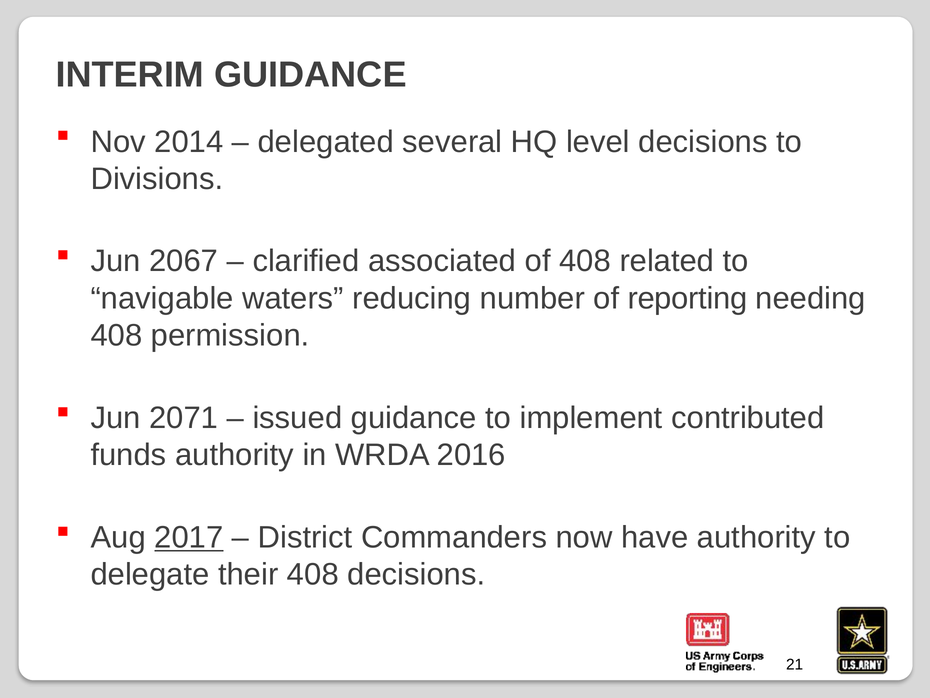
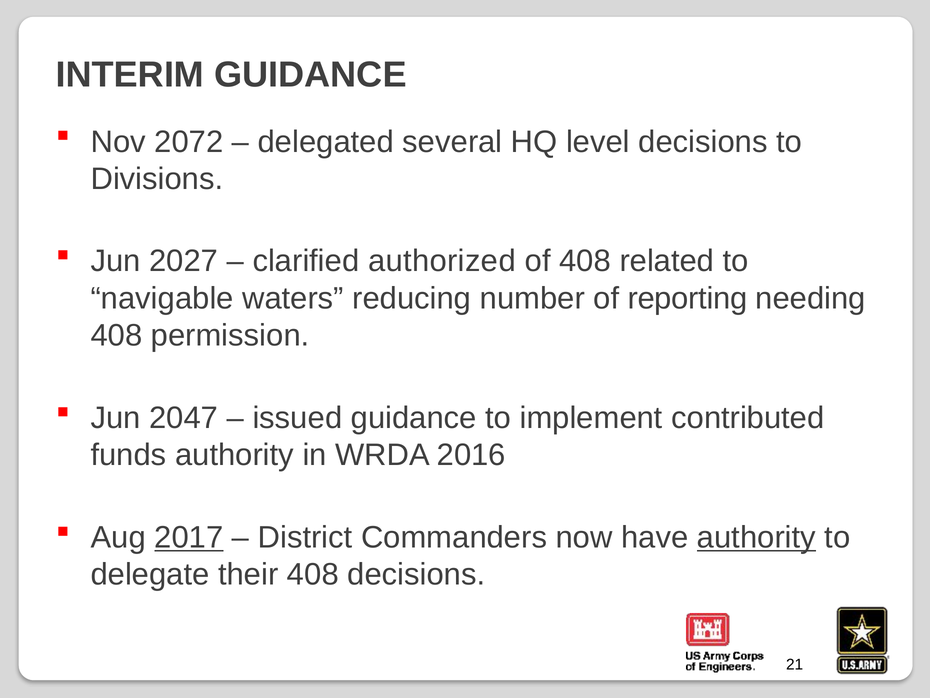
2014: 2014 -> 2072
2067: 2067 -> 2027
associated: associated -> authorized
2071: 2071 -> 2047
authority at (756, 537) underline: none -> present
